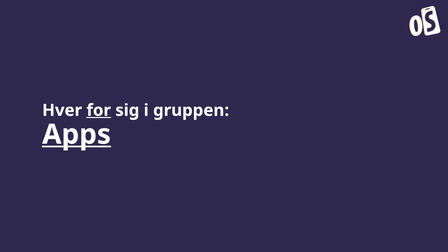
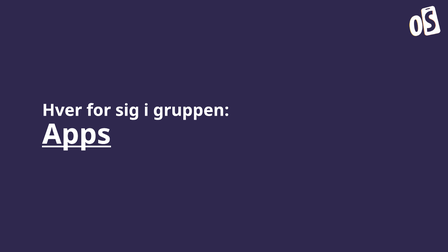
for underline: present -> none
